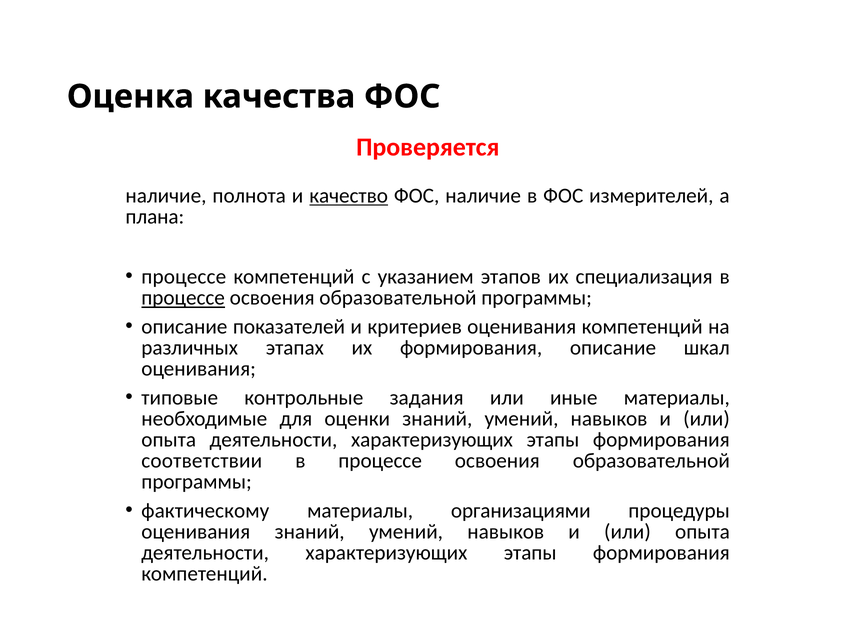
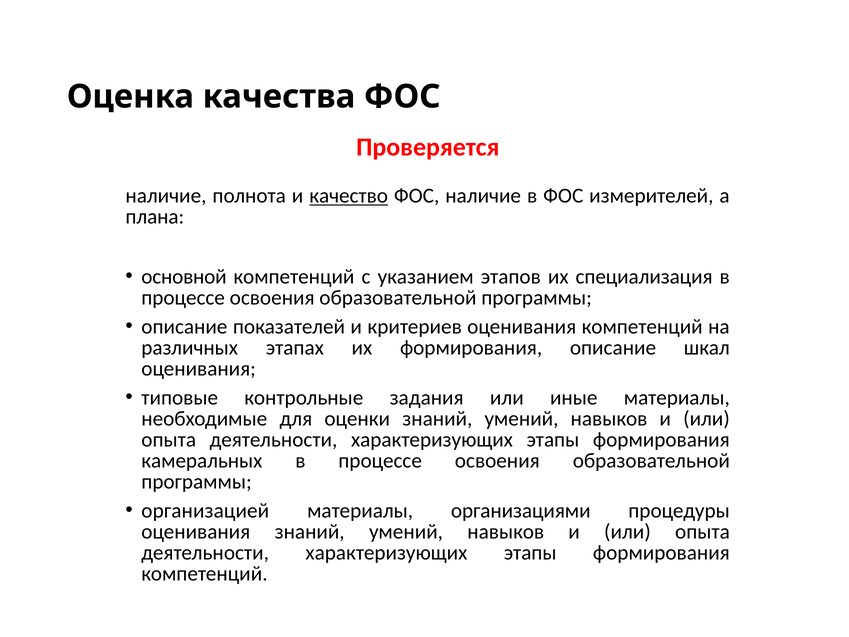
процессе at (184, 277): процессе -> основной
процессе at (183, 298) underline: present -> none
соответствии: соответствии -> камеральных
фактическому: фактическому -> организацией
